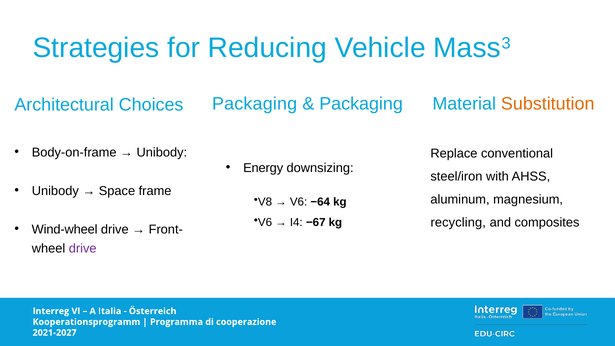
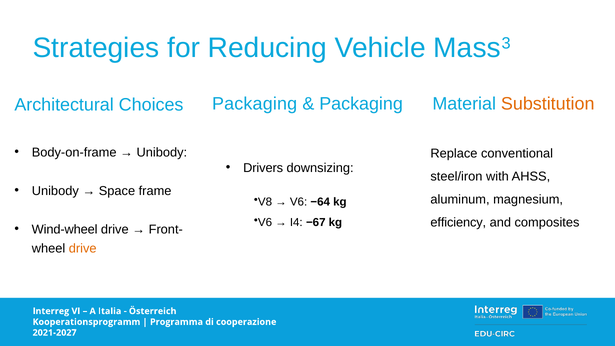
Energy: Energy -> Drivers
recycling: recycling -> efficiency
drive at (83, 248) colour: purple -> orange
